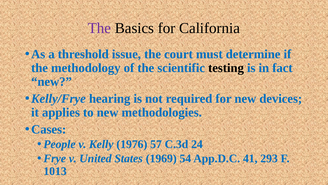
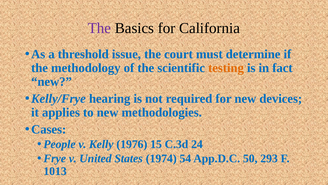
testing colour: black -> orange
57: 57 -> 15
1969: 1969 -> 1974
41: 41 -> 50
